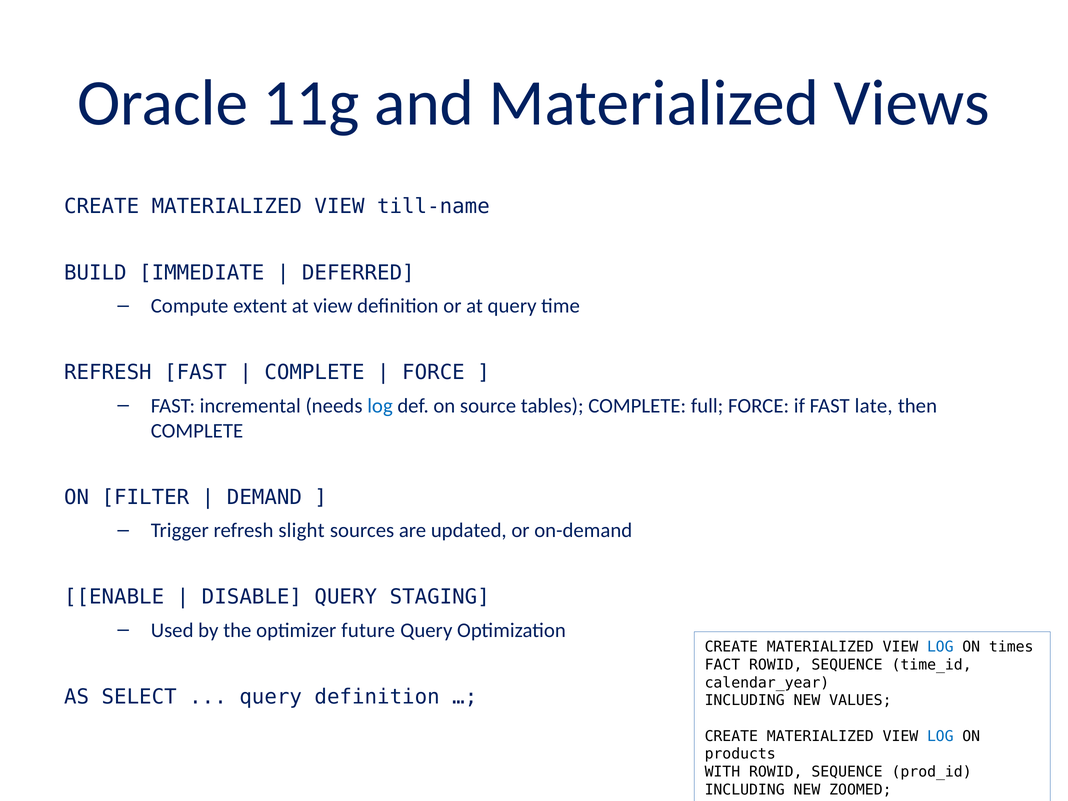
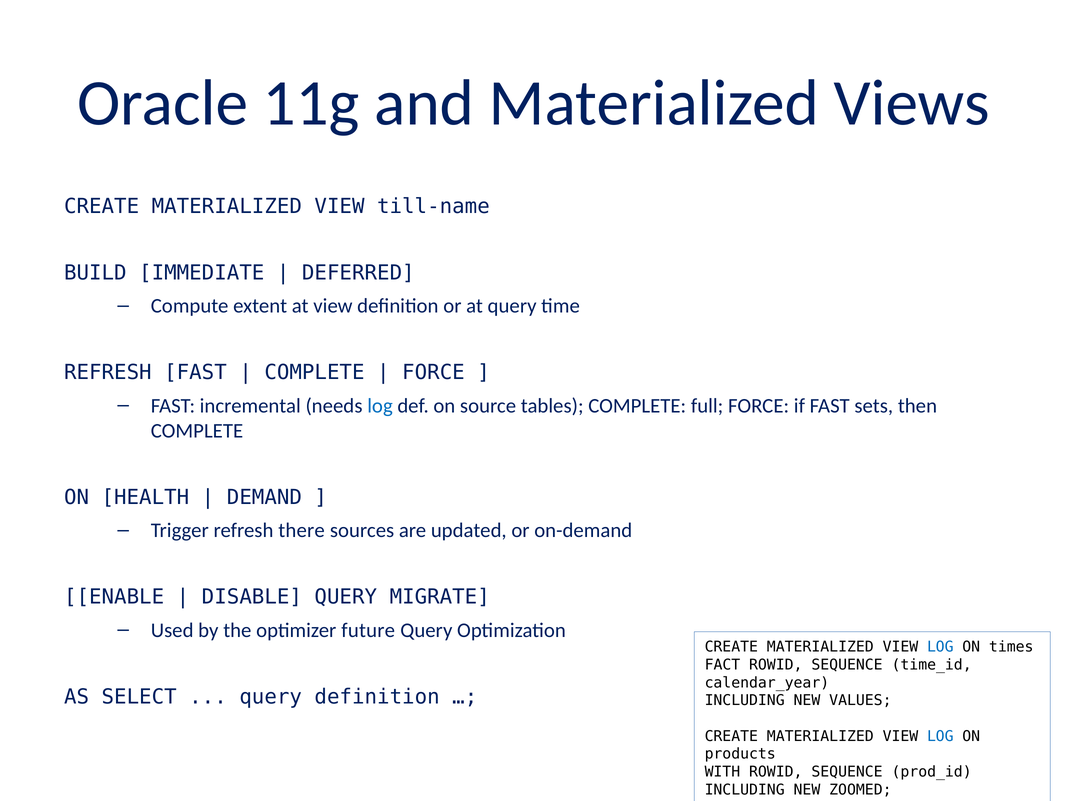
late: late -> sets
FILTER: FILTER -> HEALTH
slight: slight -> there
STAGING: STAGING -> MIGRATE
